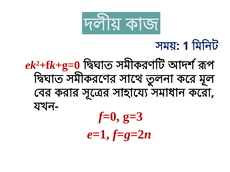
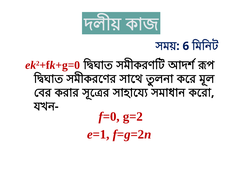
1: 1 -> 6
g=3: g=3 -> g=2
